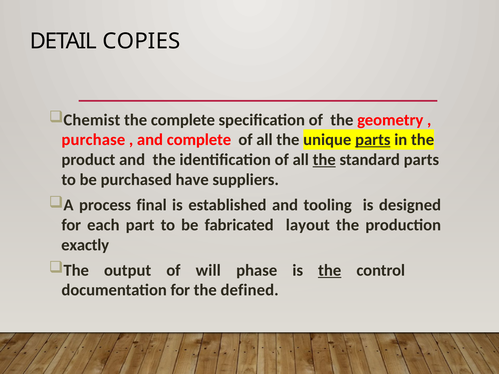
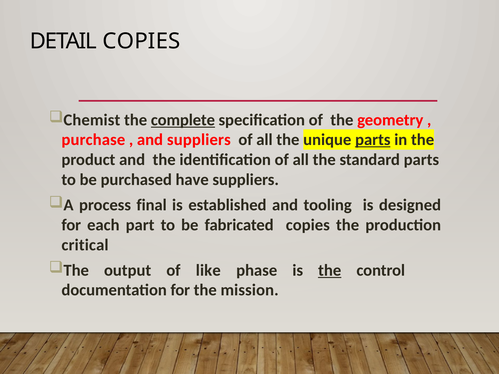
complete at (183, 120) underline: none -> present
and complete: complete -> suppliers
the at (324, 160) underline: present -> none
fabricated layout: layout -> copies
exactly: exactly -> critical
will: will -> like
defined: defined -> mission
